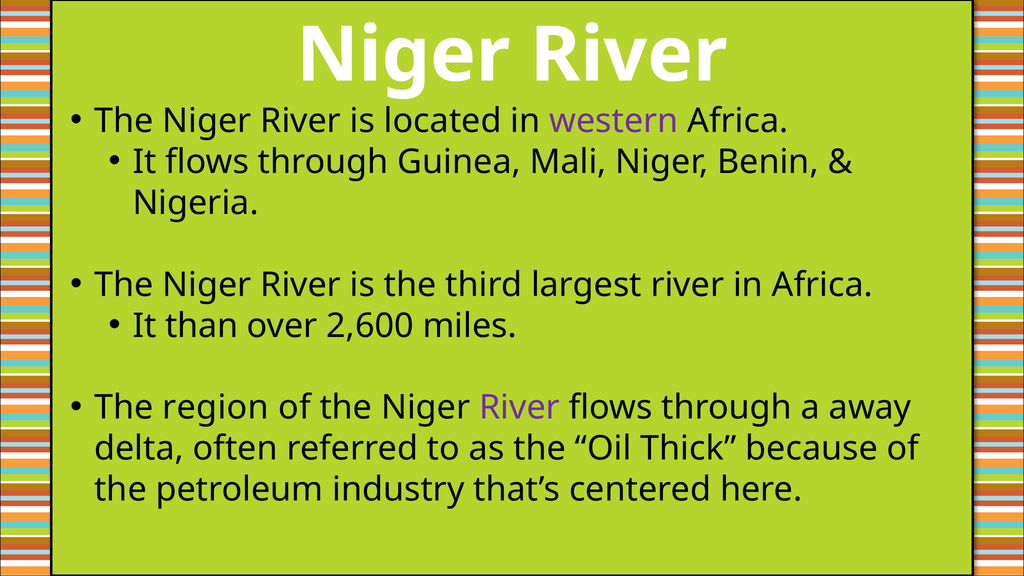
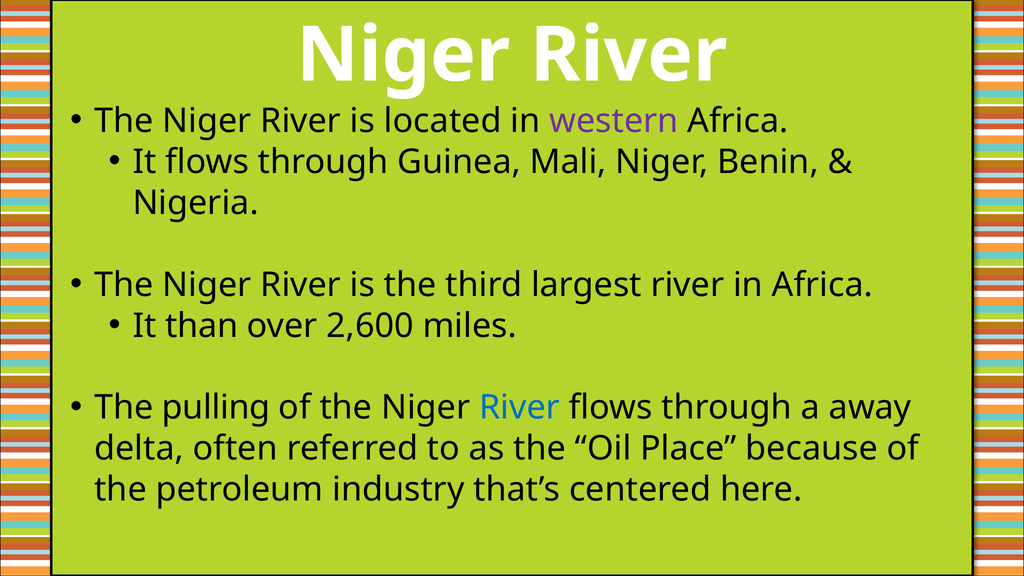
region: region -> pulling
River at (520, 408) colour: purple -> blue
Thick: Thick -> Place
